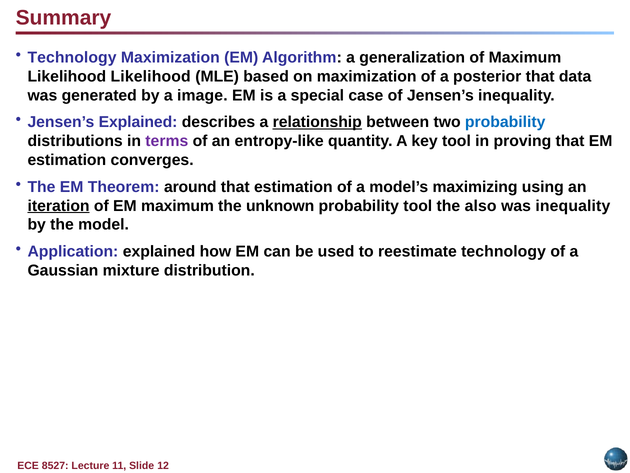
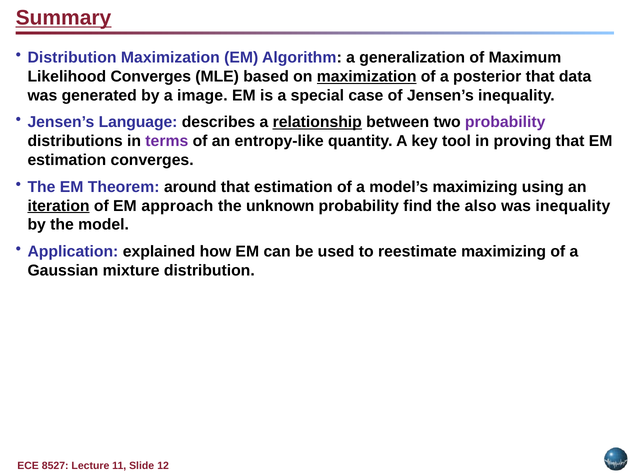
Summary underline: none -> present
Technology at (72, 58): Technology -> Distribution
Likelihood Likelihood: Likelihood -> Converges
maximization at (367, 76) underline: none -> present
Jensen’s Explained: Explained -> Language
probability at (505, 122) colour: blue -> purple
EM maximum: maximum -> approach
probability tool: tool -> find
reestimate technology: technology -> maximizing
